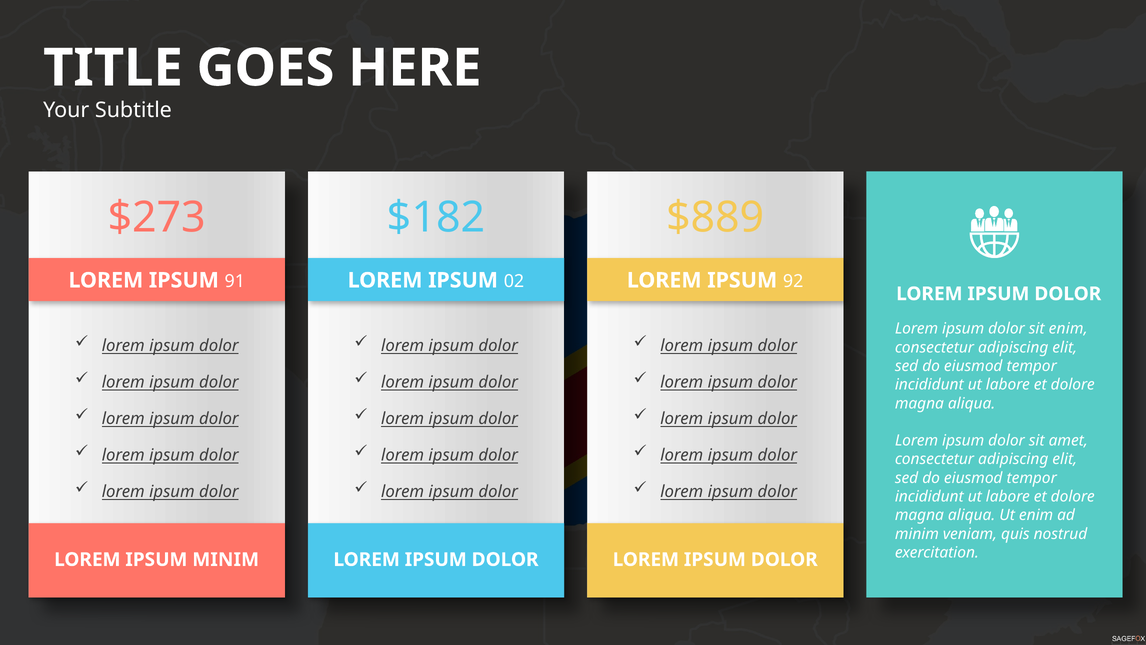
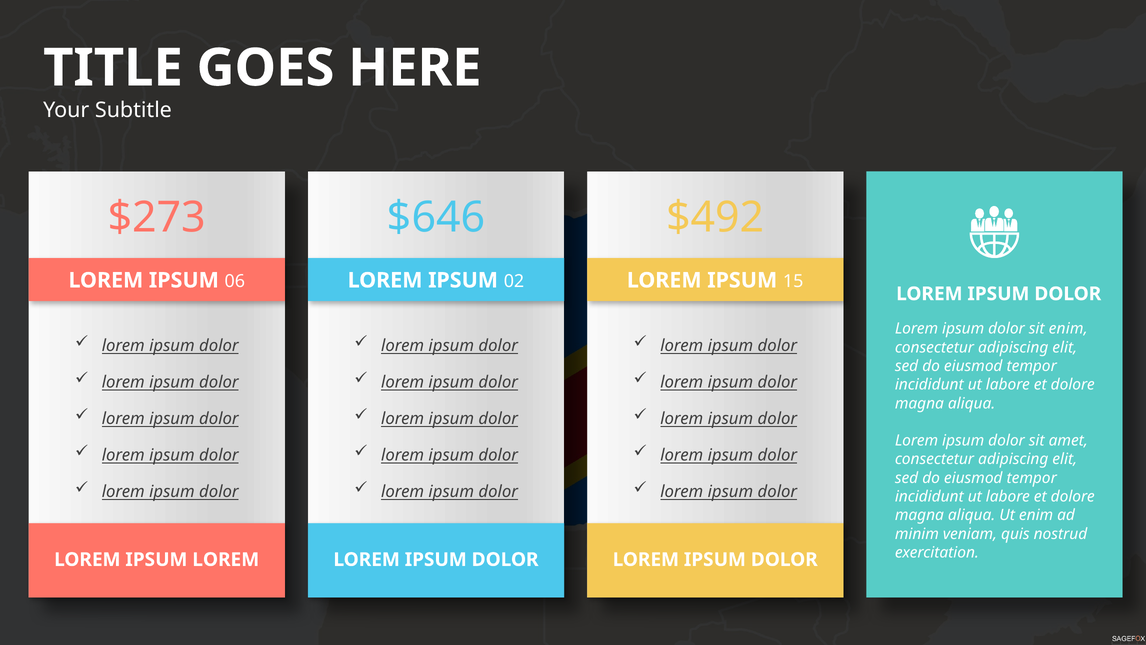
$182: $182 -> $646
$889: $889 -> $492
91: 91 -> 06
92: 92 -> 15
IPSUM MINIM: MINIM -> LOREM
